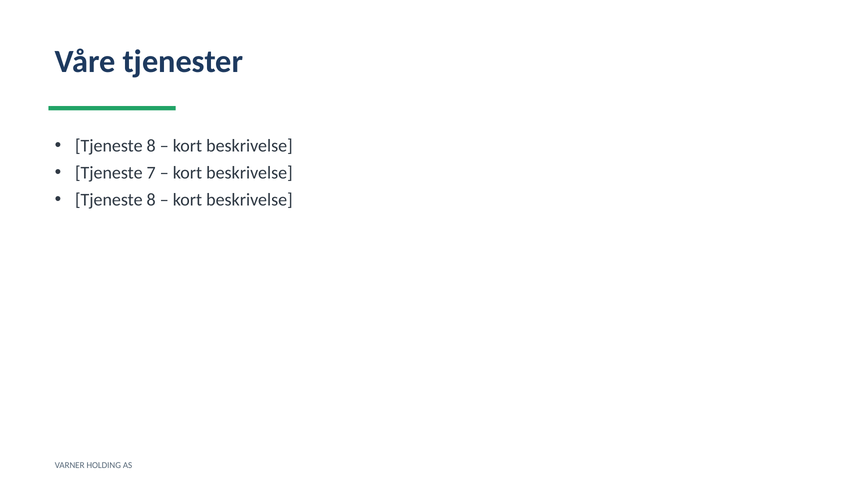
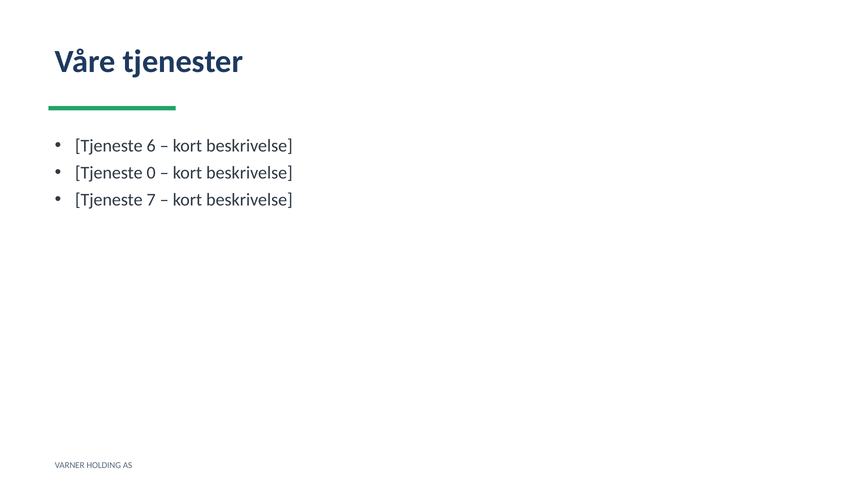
8 at (151, 146): 8 -> 6
7: 7 -> 0
8 at (151, 200): 8 -> 7
